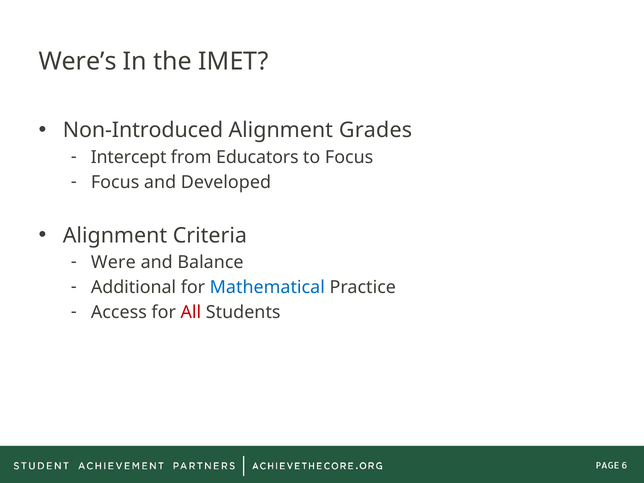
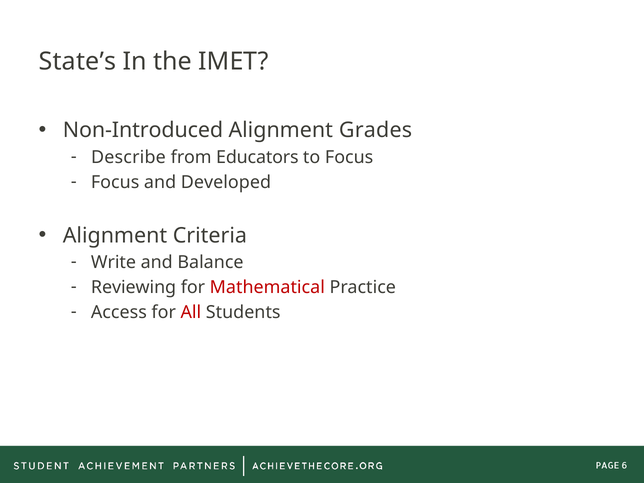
Were’s: Were’s -> State’s
Intercept: Intercept -> Describe
Were: Were -> Write
Additional: Additional -> Reviewing
Mathematical colour: blue -> red
